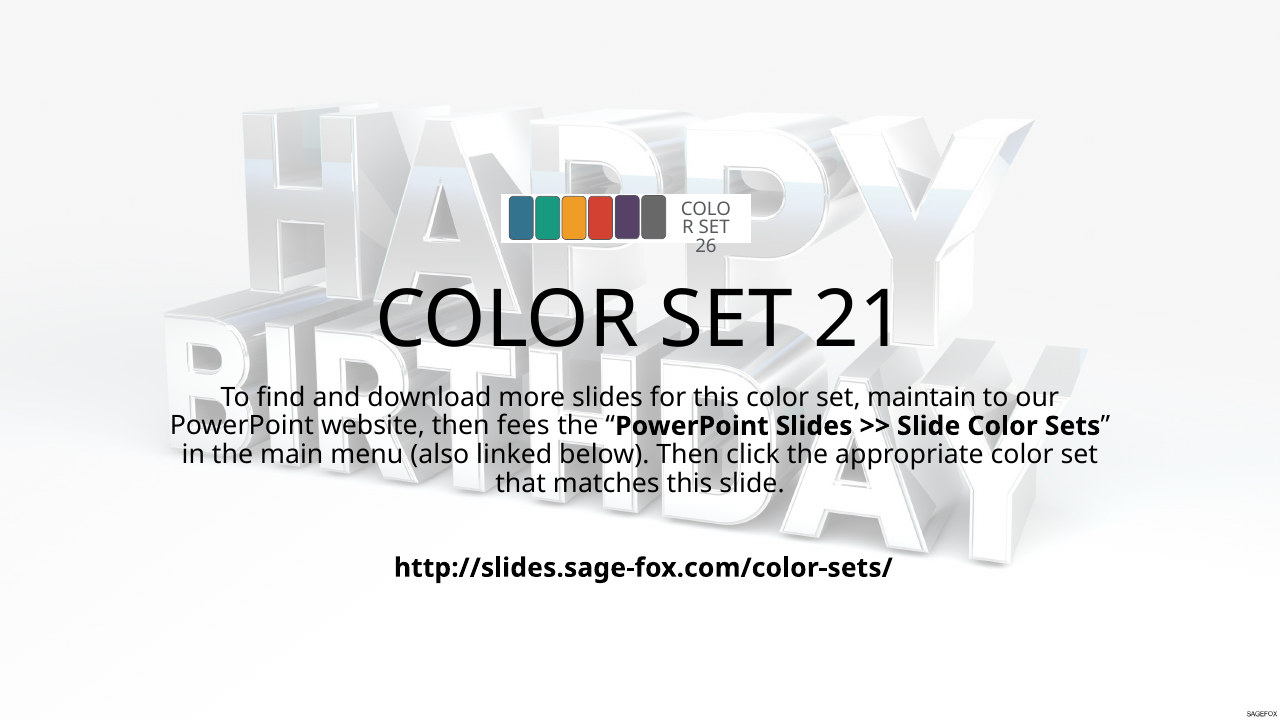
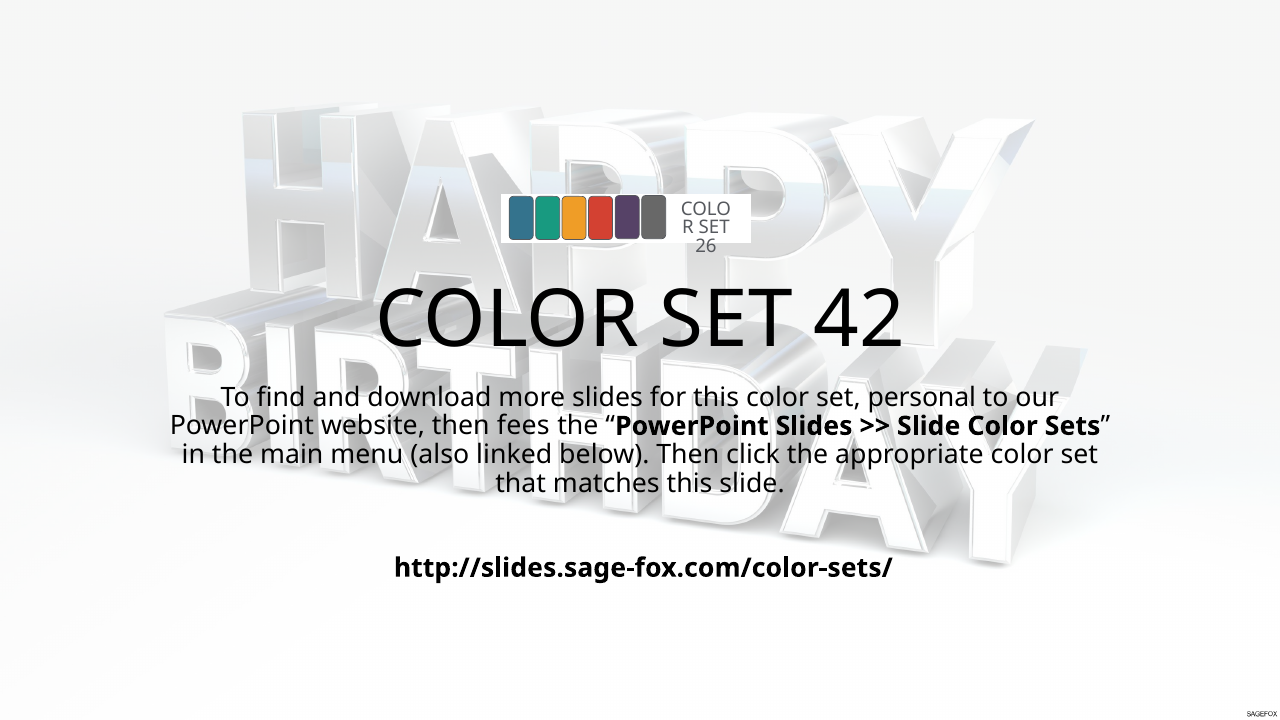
21: 21 -> 42
maintain: maintain -> personal
